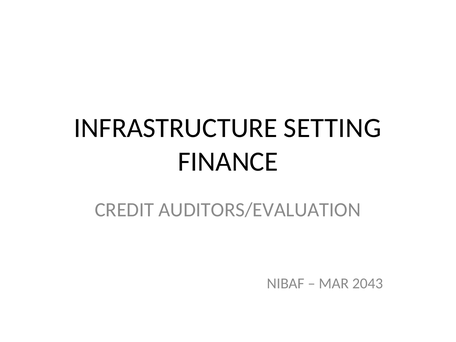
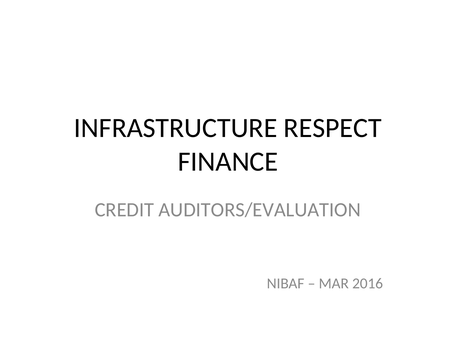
SETTING: SETTING -> RESPECT
2043: 2043 -> 2016
